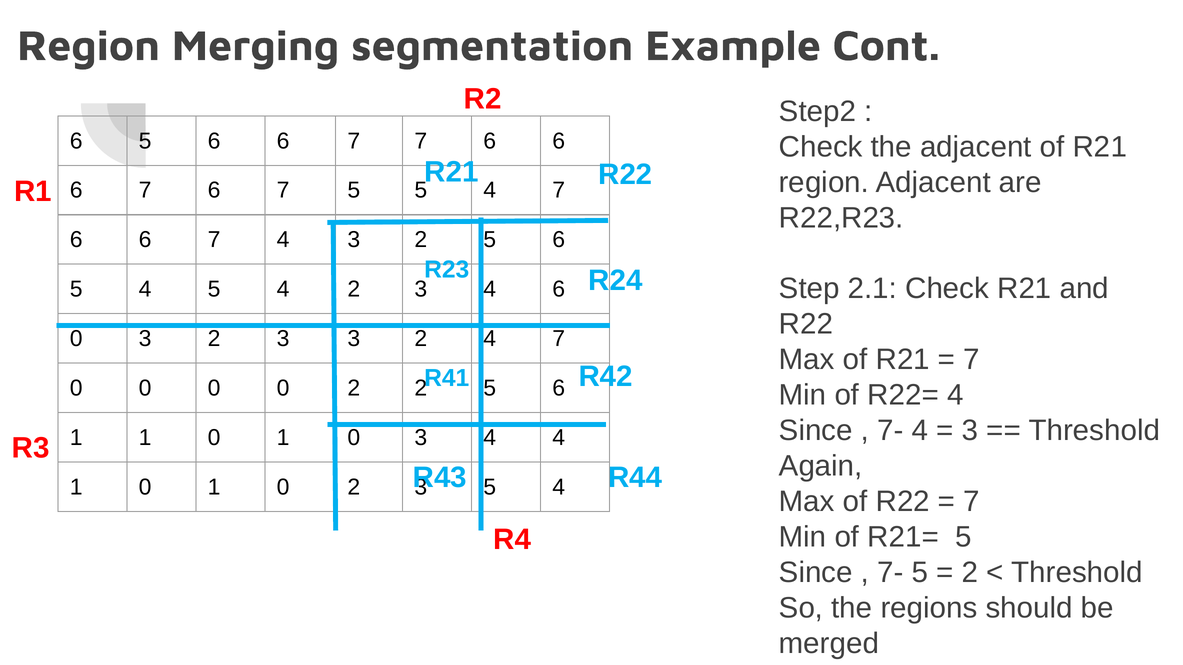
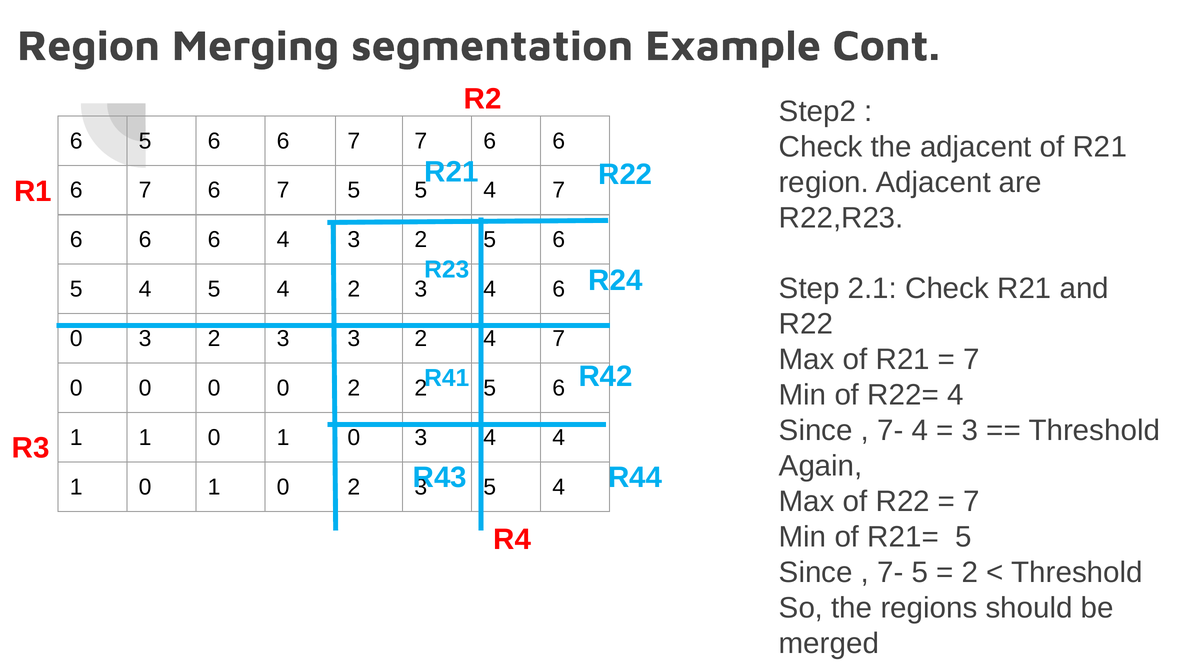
7 at (214, 240): 7 -> 6
